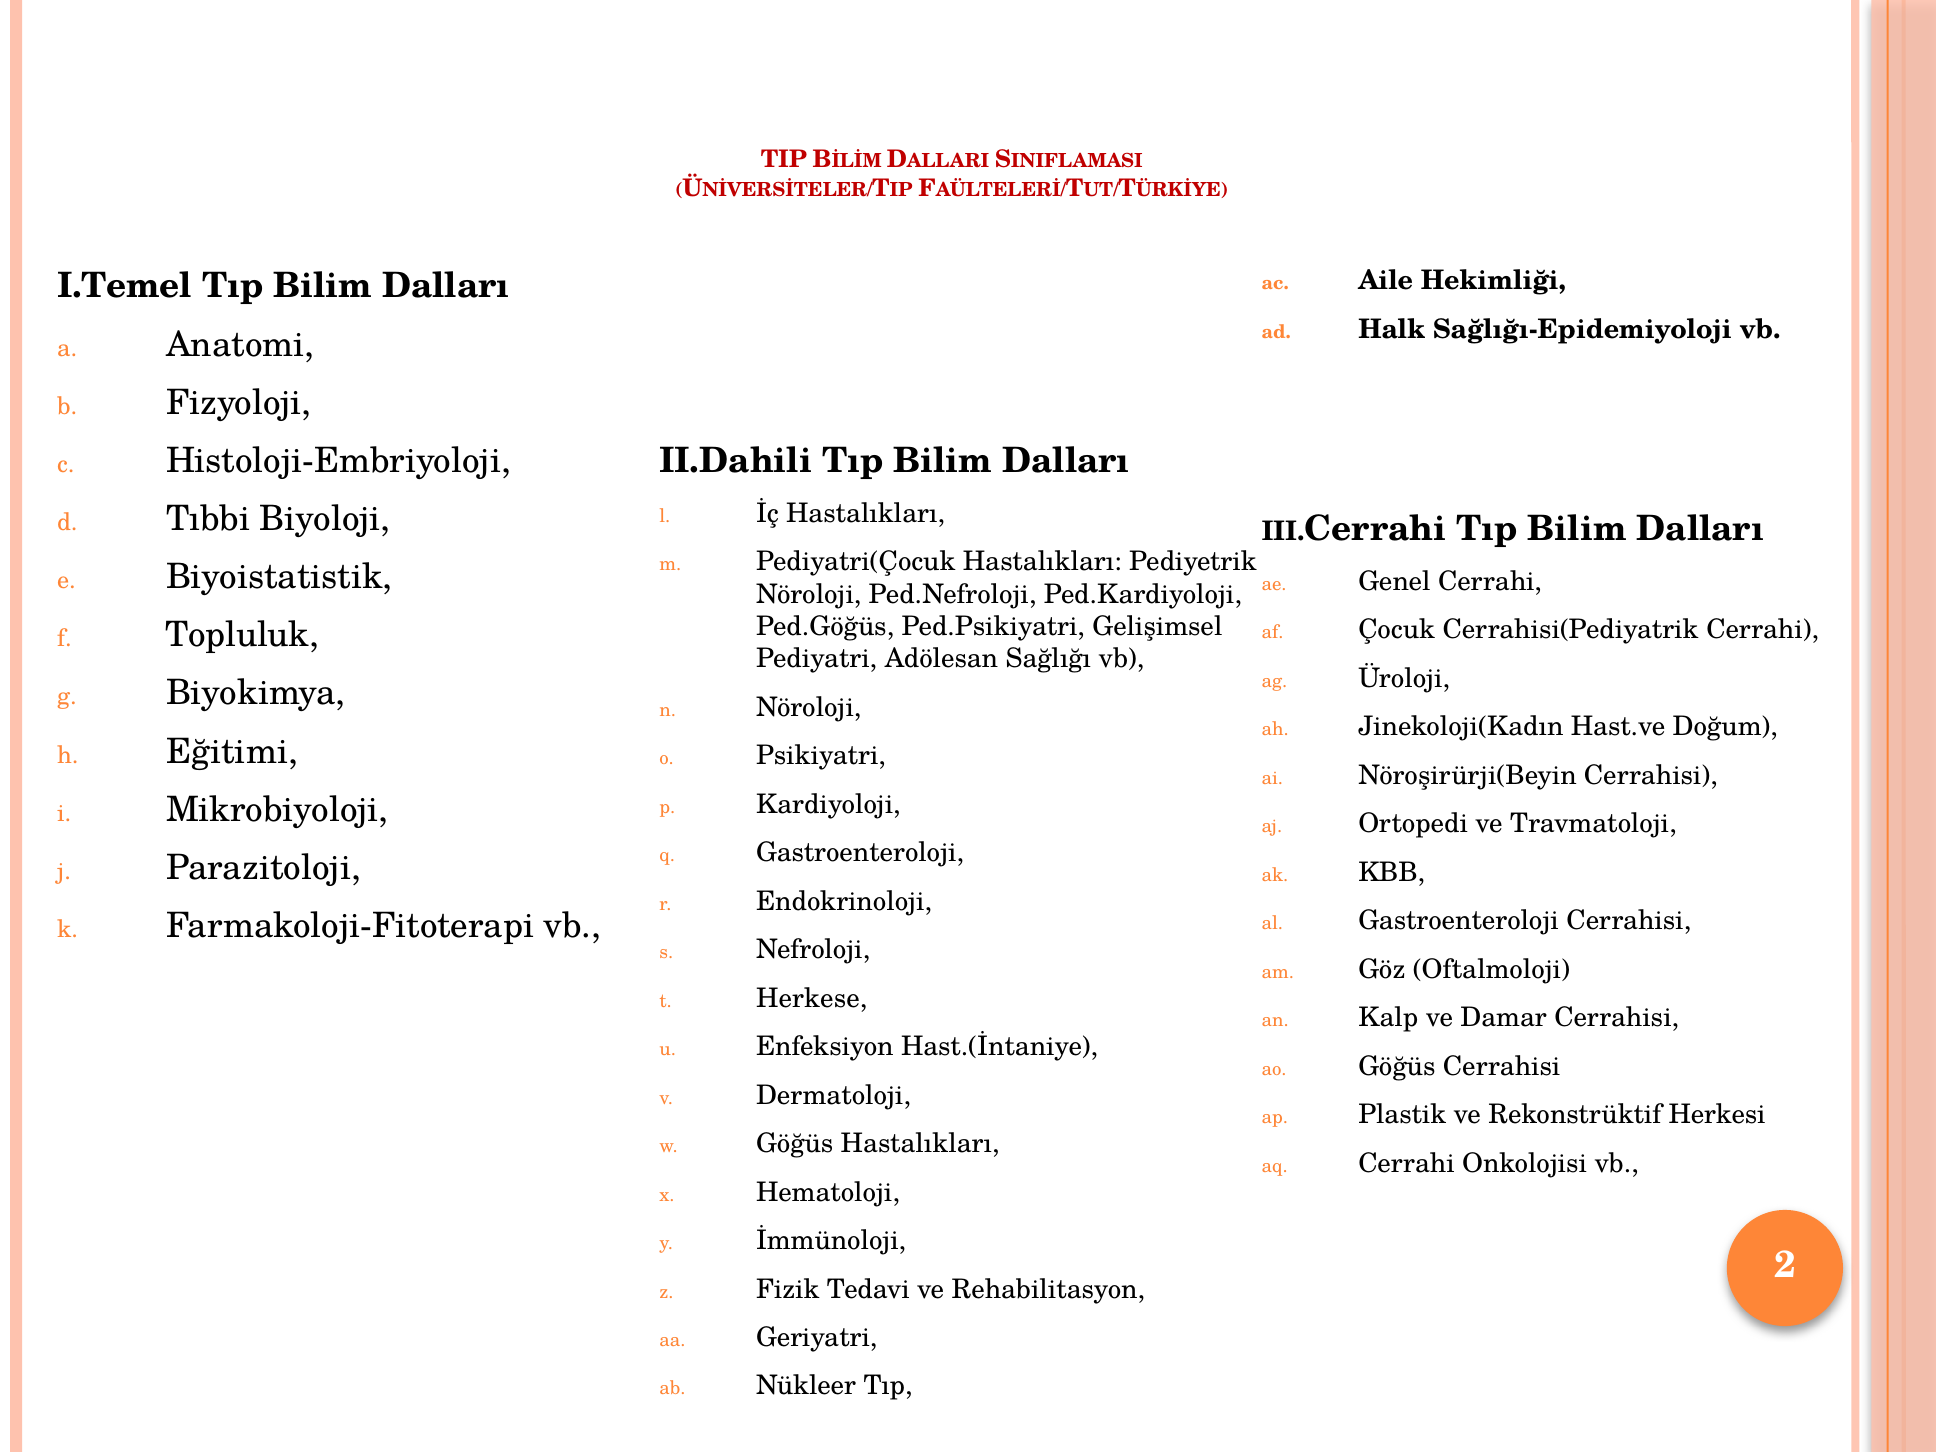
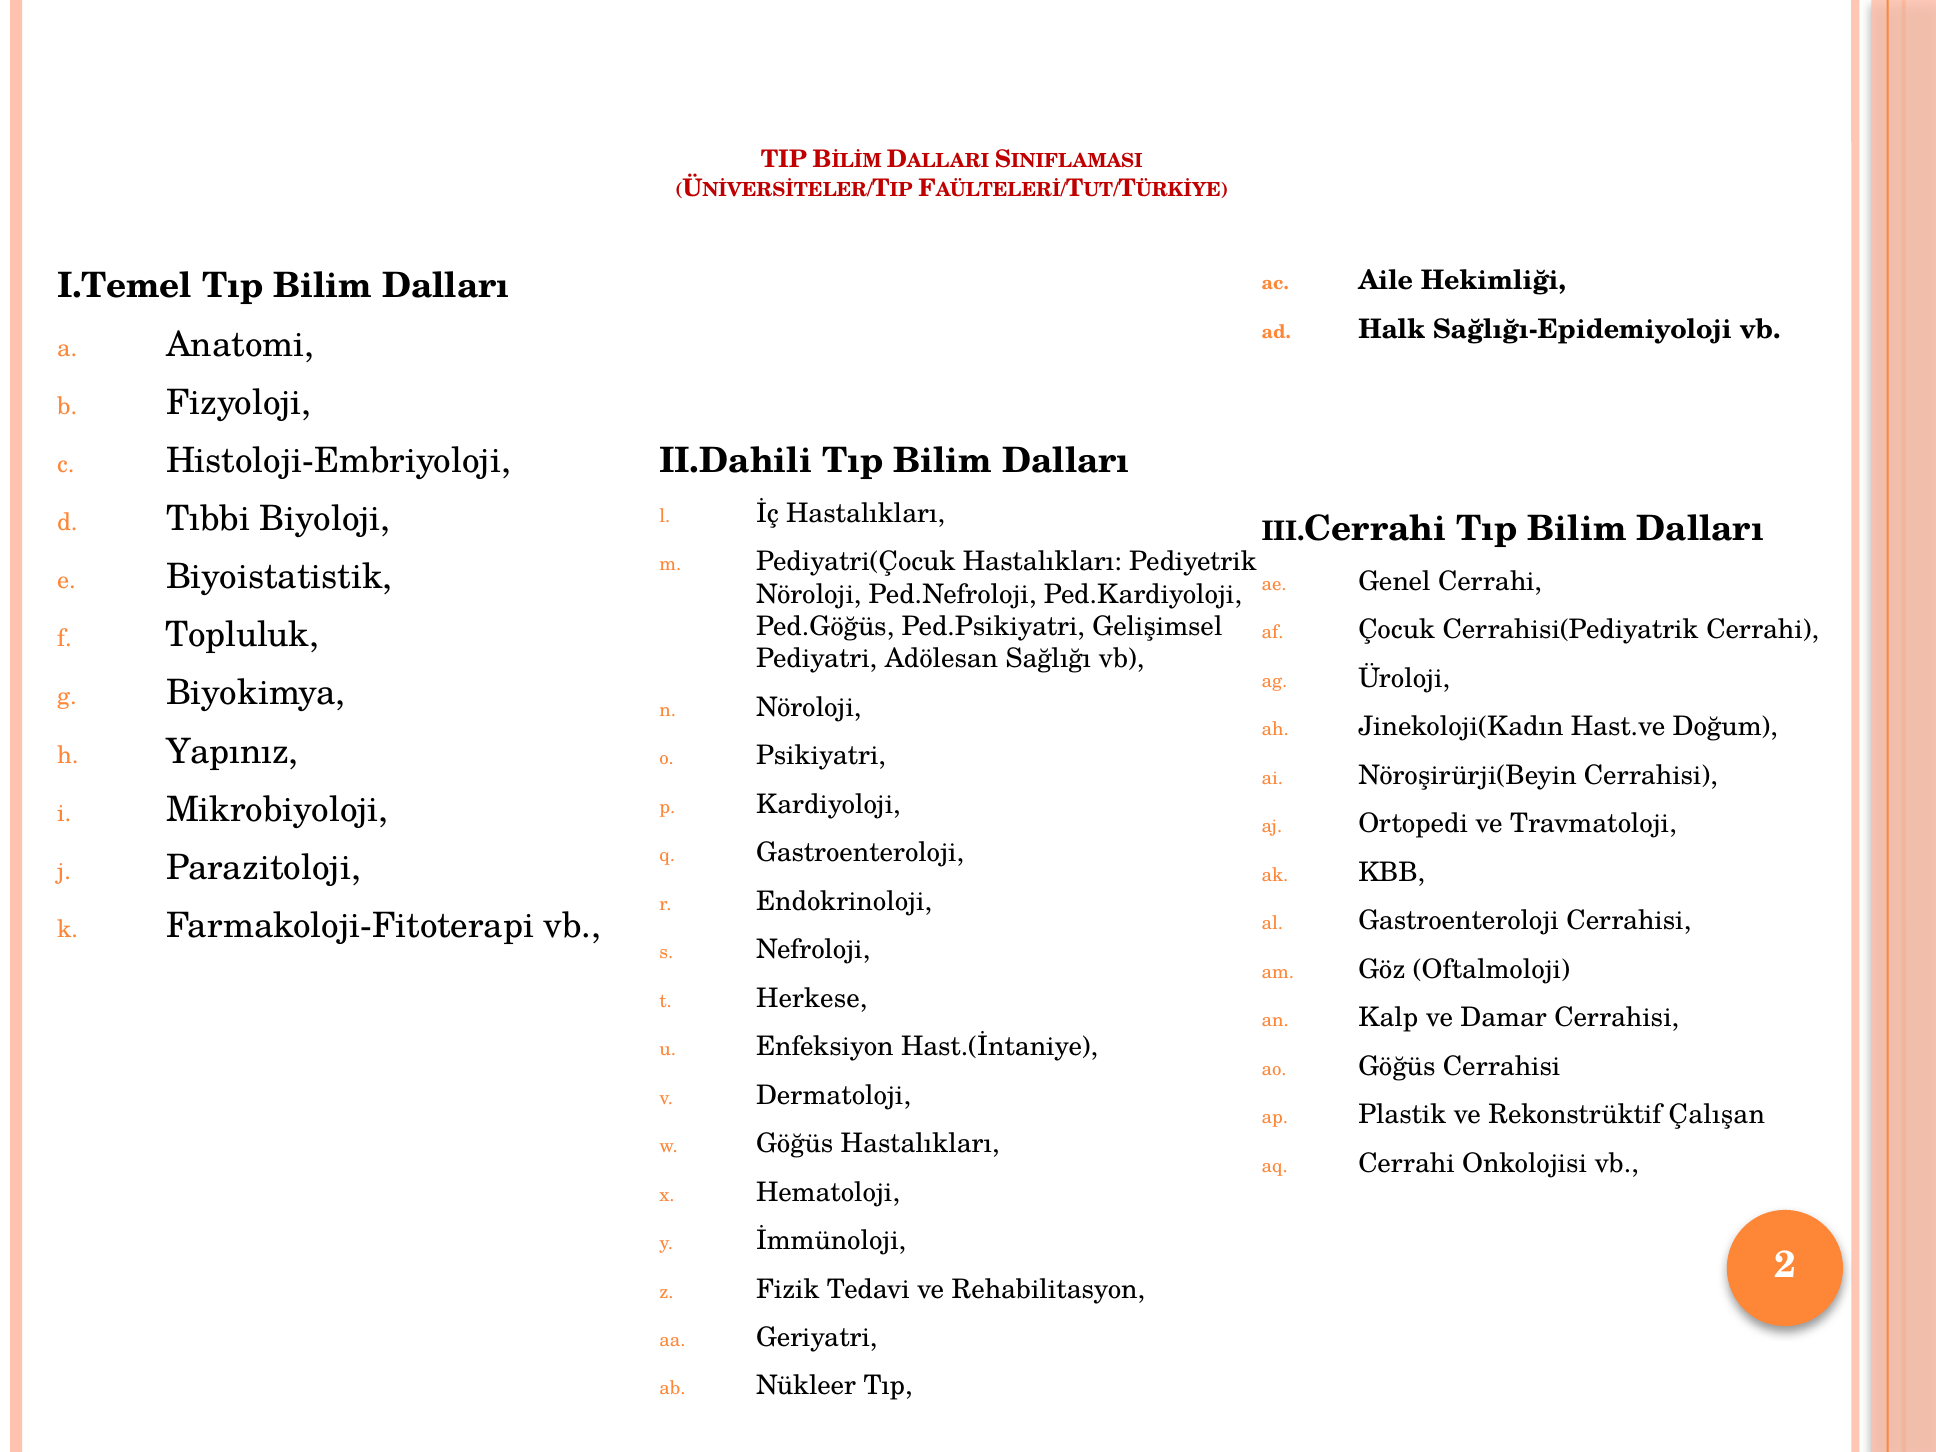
Eğitimi: Eğitimi -> Yapınız
Herkesi: Herkesi -> Çalışan
